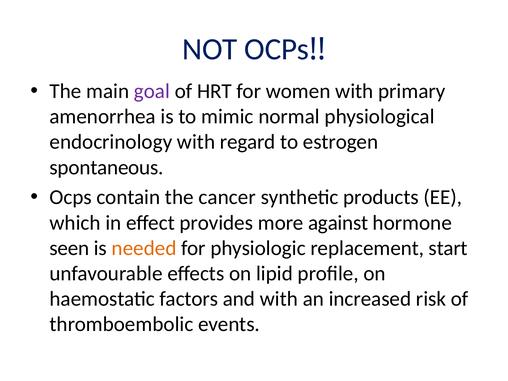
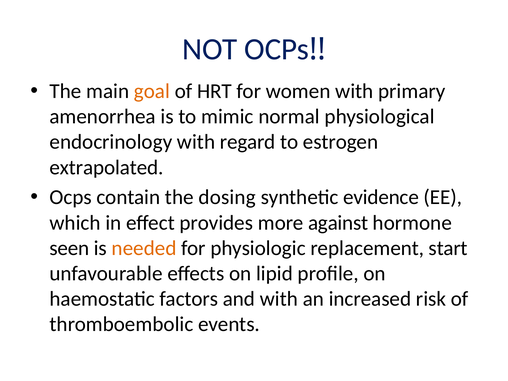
goal colour: purple -> orange
spontaneous: spontaneous -> extrapolated
cancer: cancer -> dosing
products: products -> evidence
